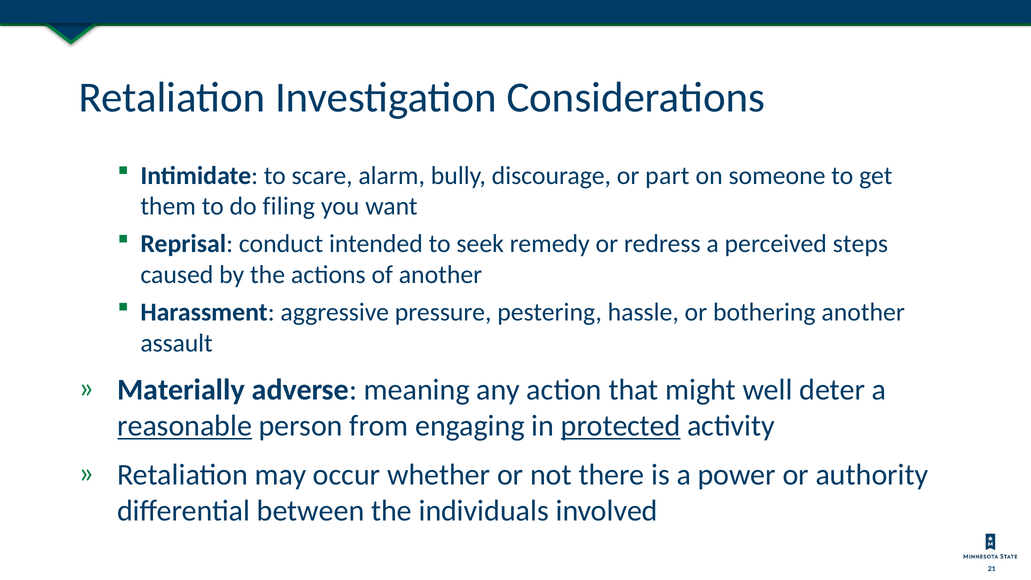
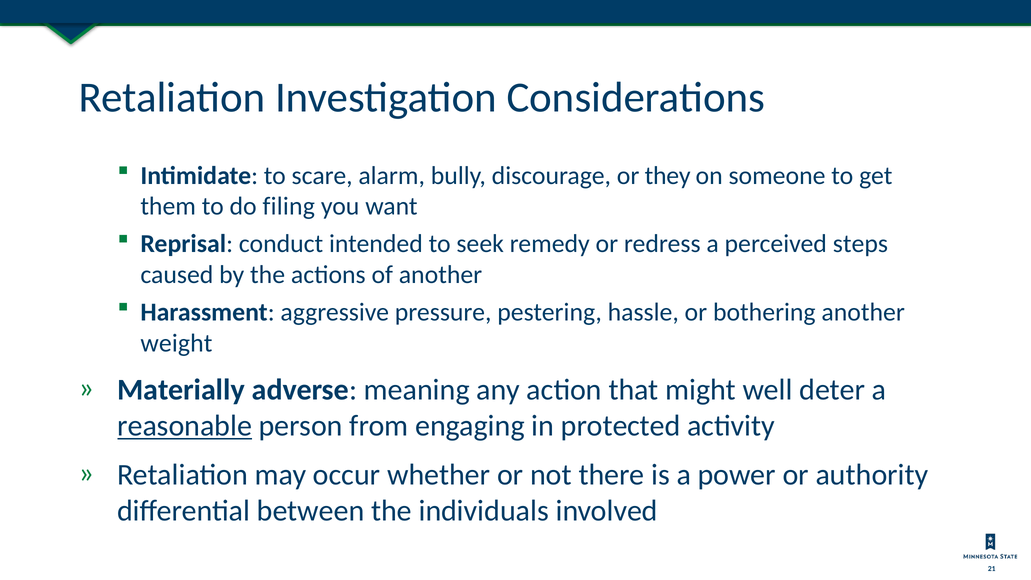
part: part -> they
assault: assault -> weight
protected underline: present -> none
